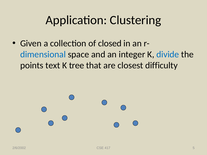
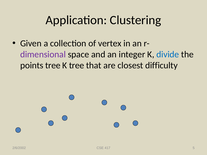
closed: closed -> vertex
dimensional colour: blue -> purple
points text: text -> tree
